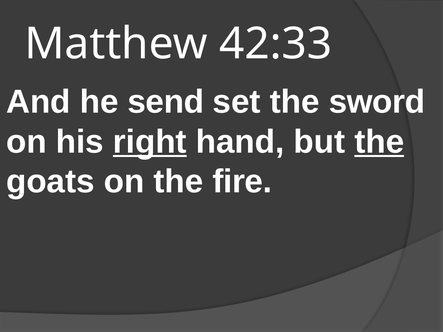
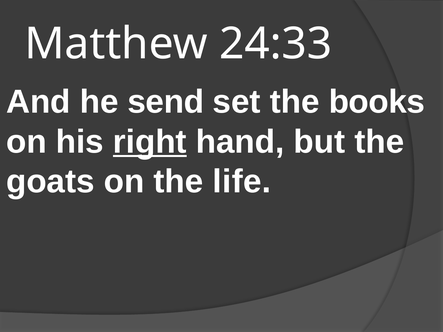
42:33: 42:33 -> 24:33
sword: sword -> books
the at (379, 142) underline: present -> none
fire: fire -> life
